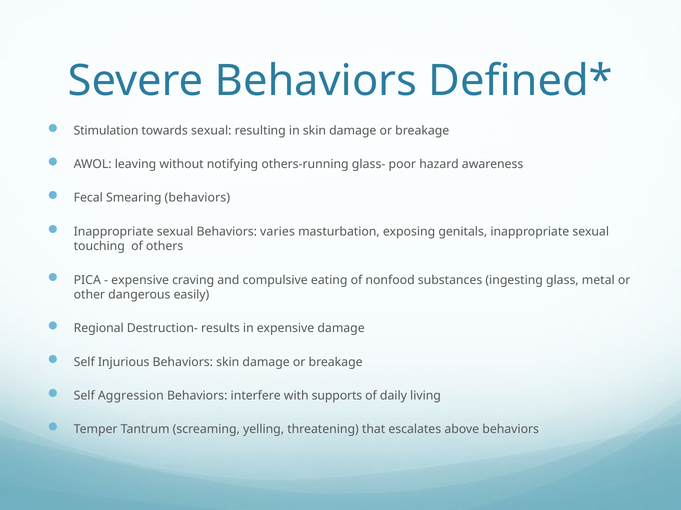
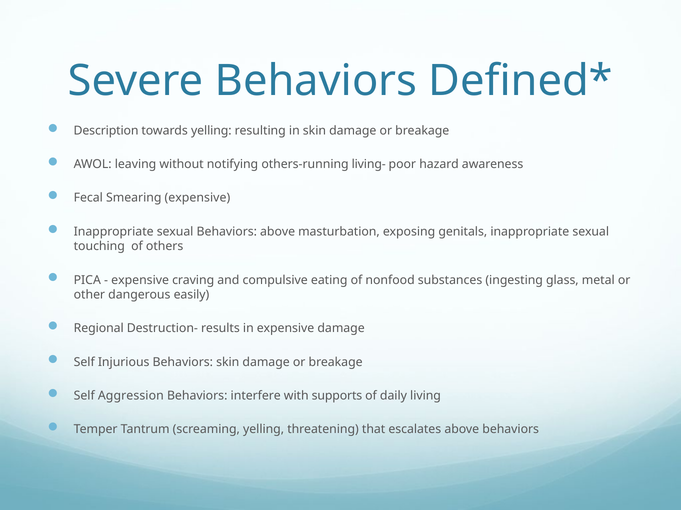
Stimulation: Stimulation -> Description
towards sexual: sexual -> yelling
glass-: glass- -> living-
Smearing behaviors: behaviors -> expensive
Behaviors varies: varies -> above
